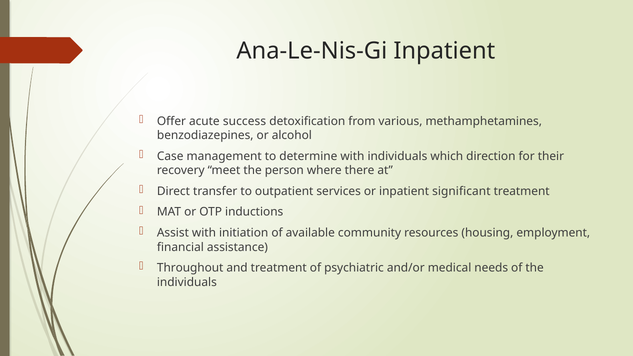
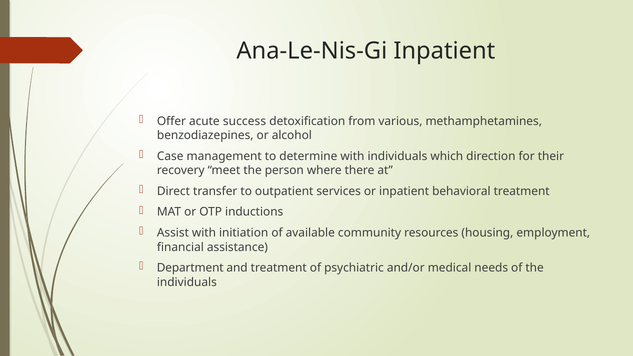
significant: significant -> behavioral
Throughout: Throughout -> Department
